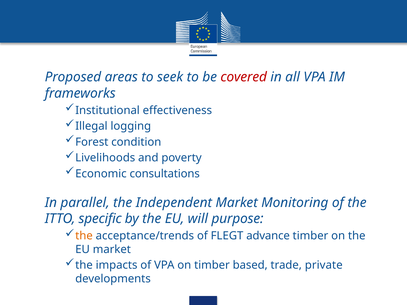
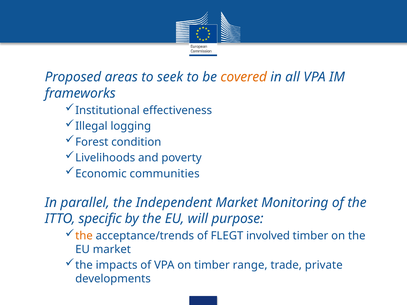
covered colour: red -> orange
consultations: consultations -> communities
advance: advance -> involved
based: based -> range
